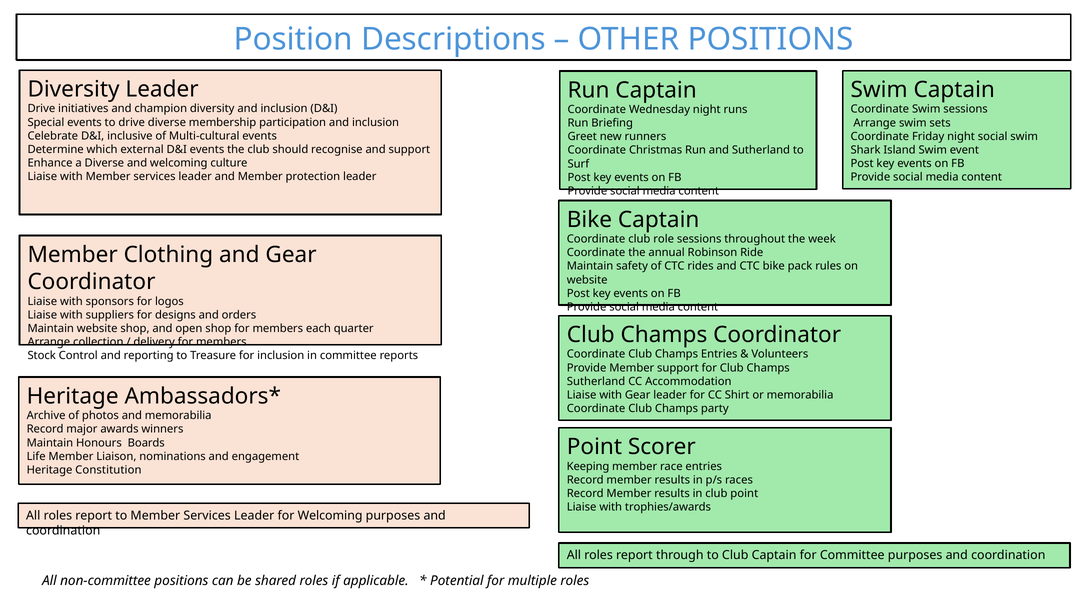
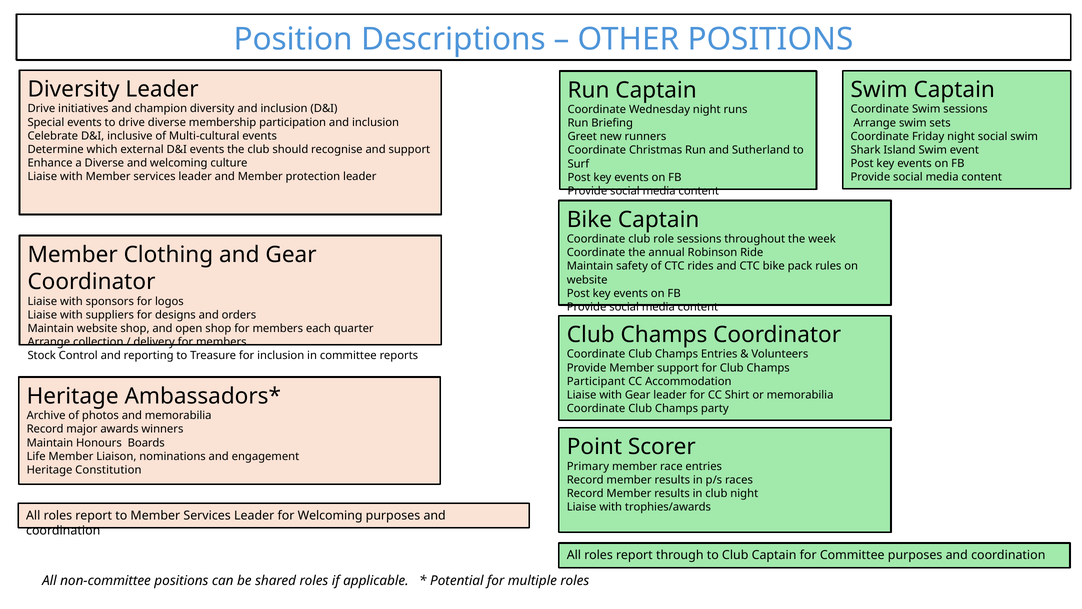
Sutherland at (596, 381): Sutherland -> Participant
Keeping: Keeping -> Primary
club point: point -> night
